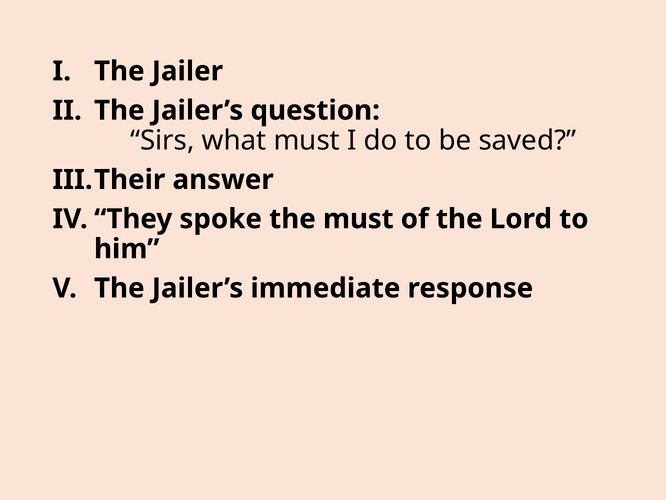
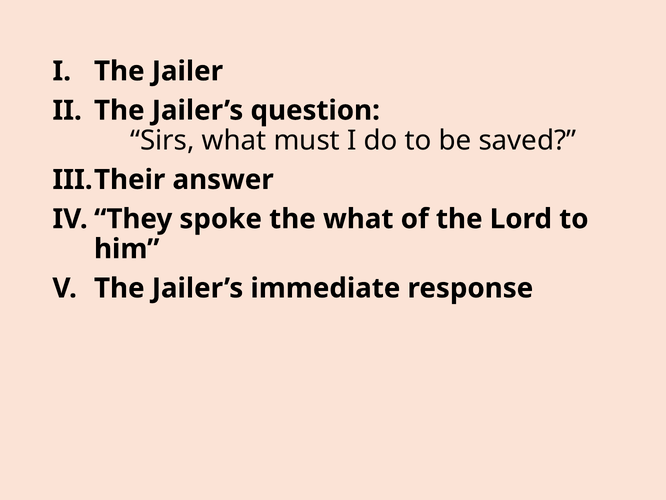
the must: must -> what
